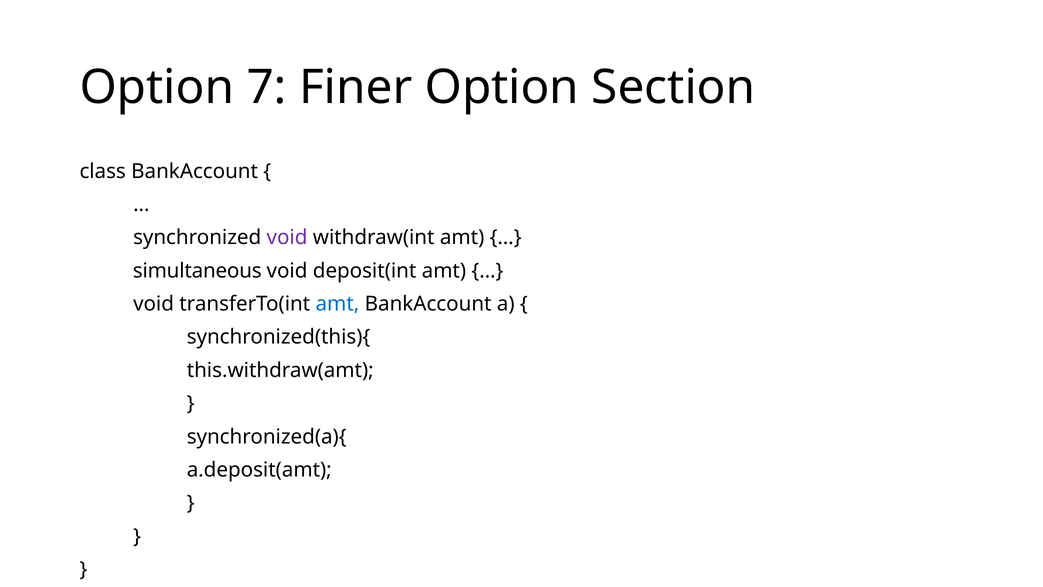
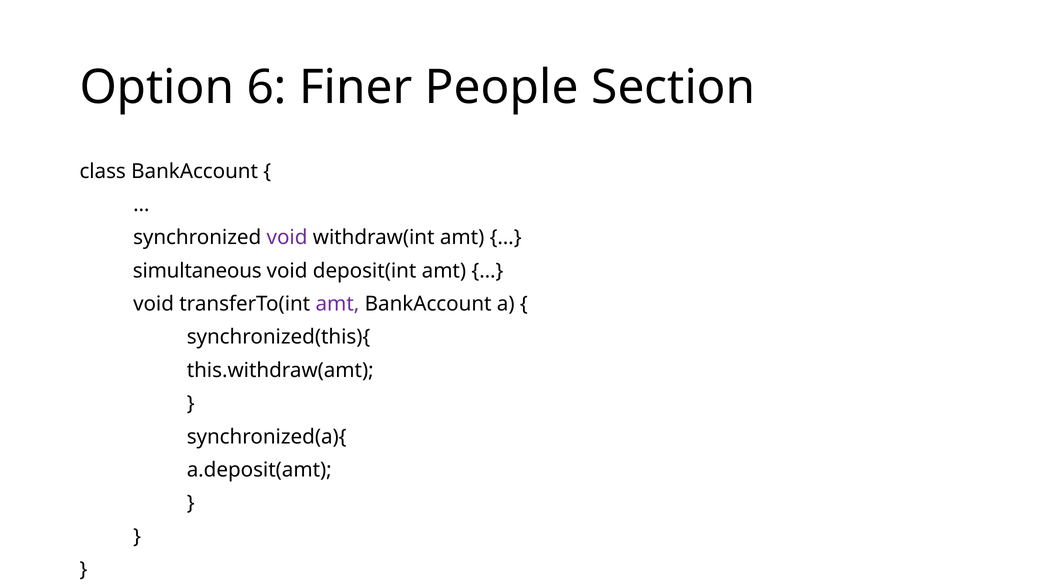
7: 7 -> 6
Finer Option: Option -> People
amt at (337, 304) colour: blue -> purple
